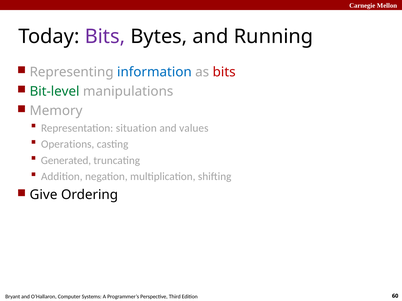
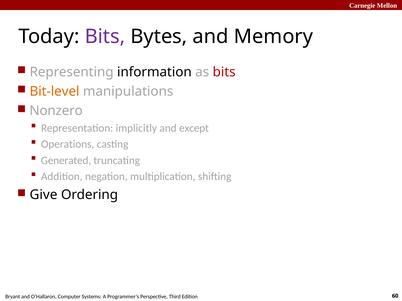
Running: Running -> Memory
information colour: blue -> black
Bit-level colour: green -> orange
Memory: Memory -> Nonzero
situation: situation -> implicitly
values: values -> except
